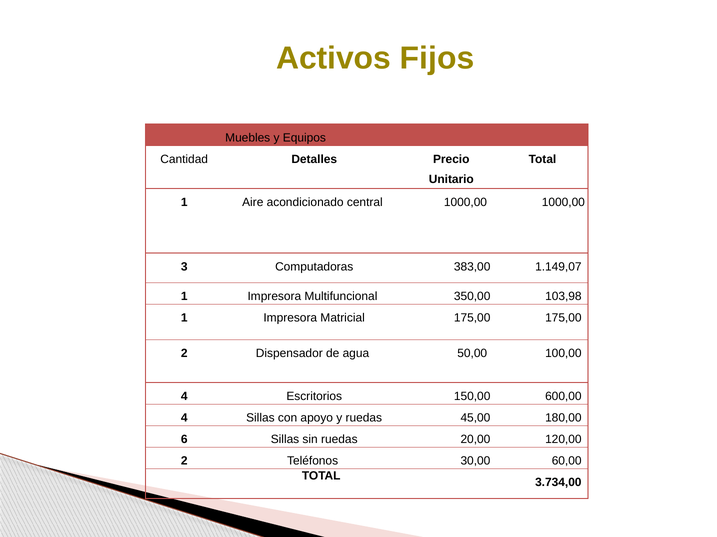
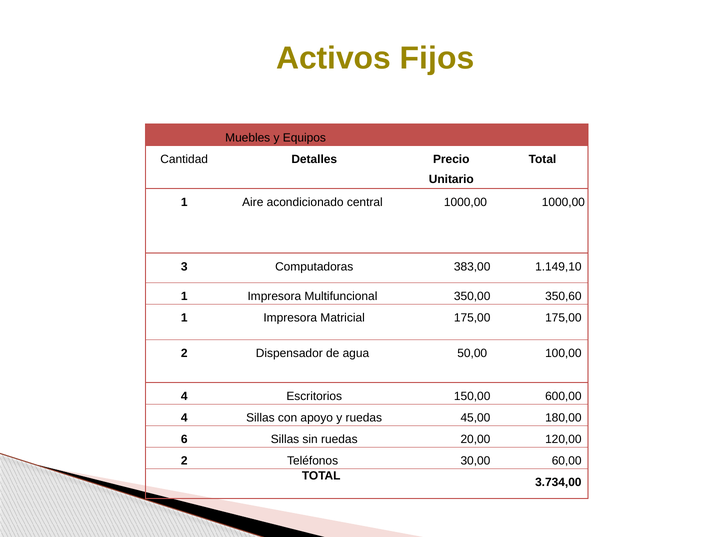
1.149,07: 1.149,07 -> 1.149,10
103,98: 103,98 -> 350,60
